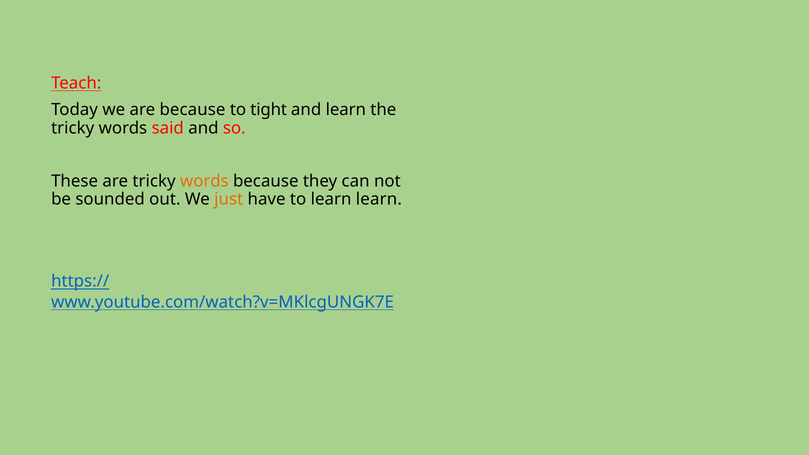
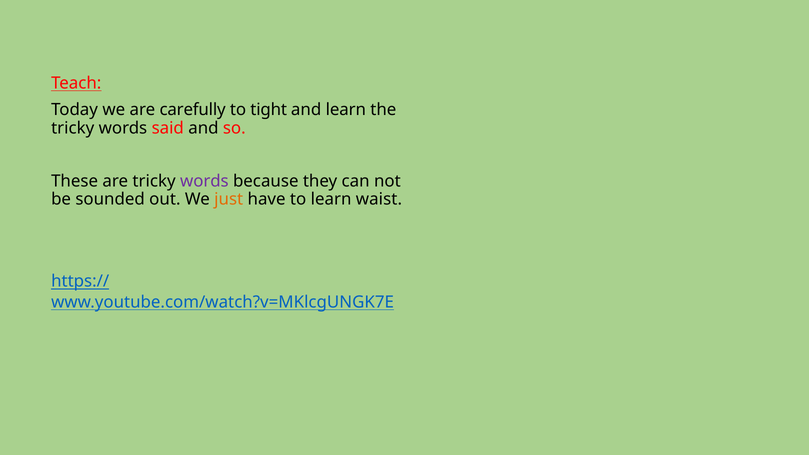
are because: because -> carefully
words at (204, 181) colour: orange -> purple
learn learn: learn -> waist
